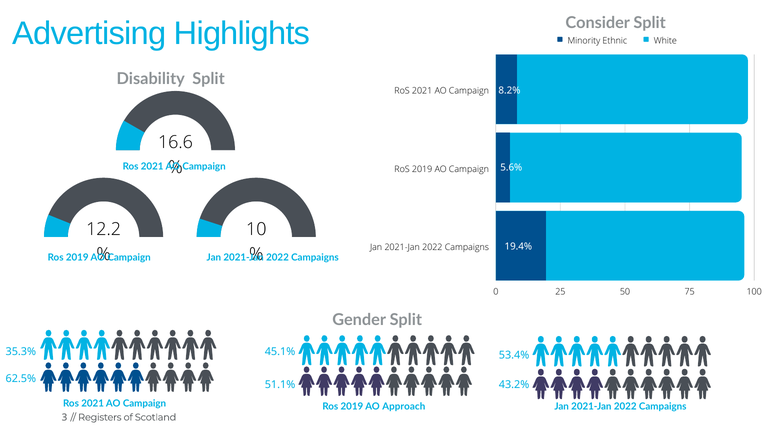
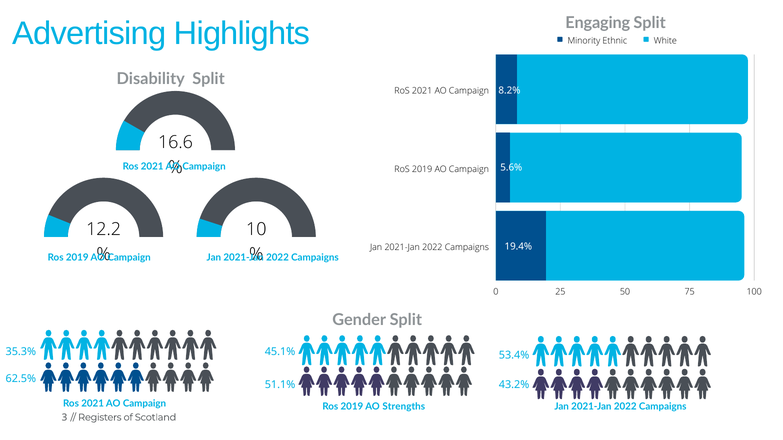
Consider: Consider -> Engaging
Approach: Approach -> Strengths
